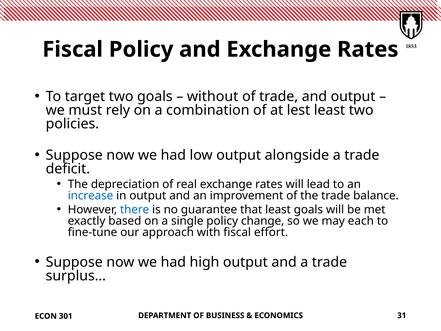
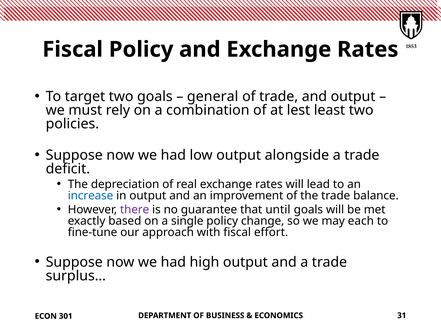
without: without -> general
there colour: blue -> purple
that least: least -> until
